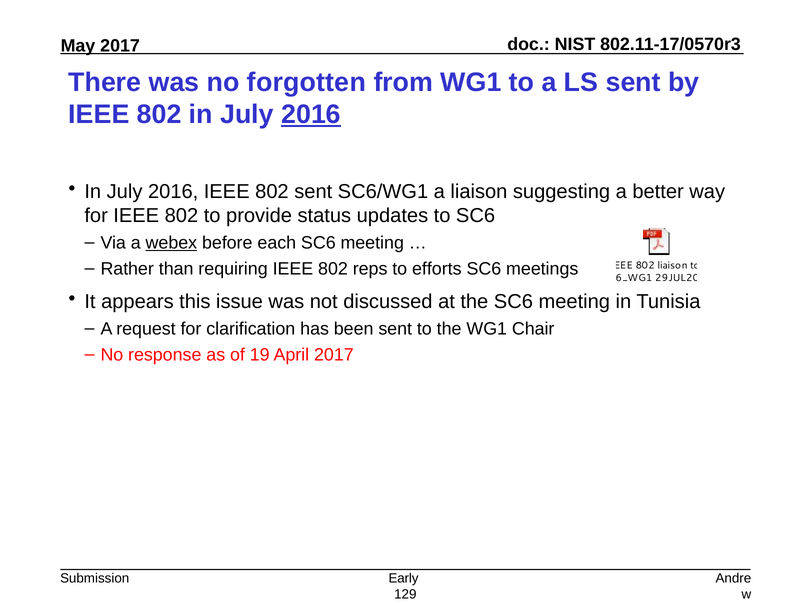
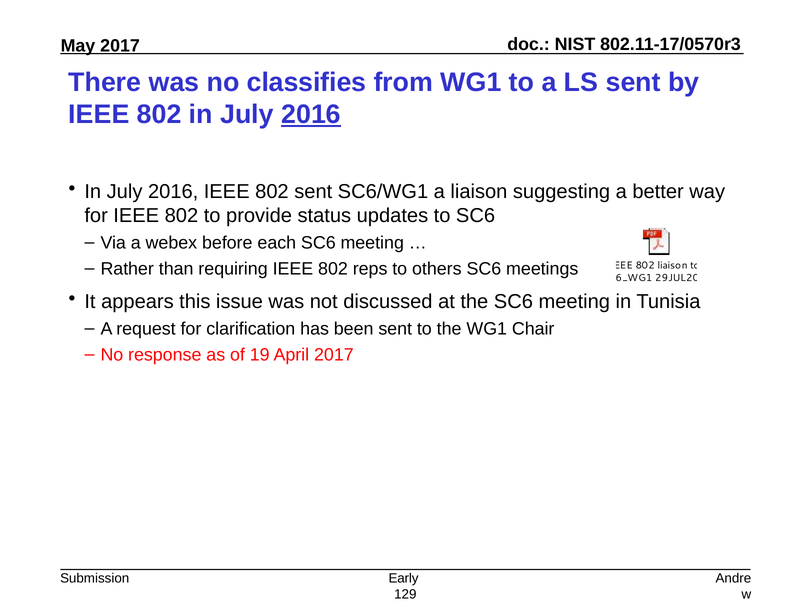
forgotten: forgotten -> classifies
webex underline: present -> none
efforts: efforts -> others
